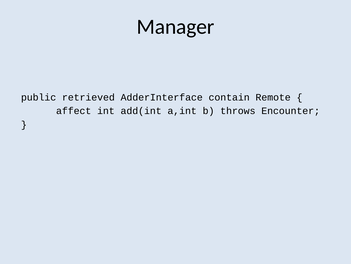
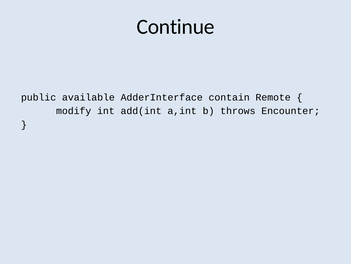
Manager: Manager -> Continue
retrieved: retrieved -> available
affect: affect -> modify
